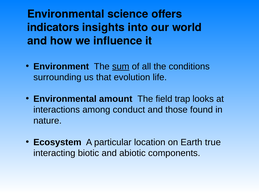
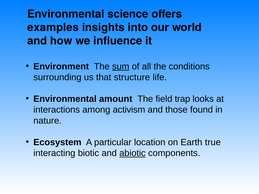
indicators: indicators -> examples
evolution: evolution -> structure
conduct: conduct -> activism
abiotic underline: none -> present
